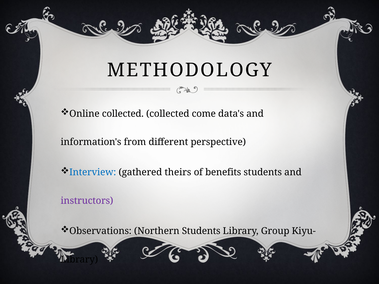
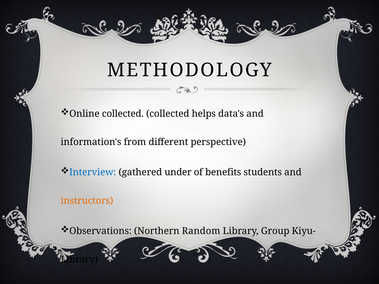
come: come -> helps
theirs: theirs -> under
instructors colour: purple -> orange
Northern Students: Students -> Random
